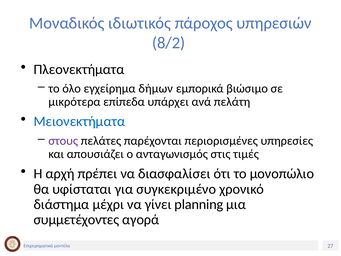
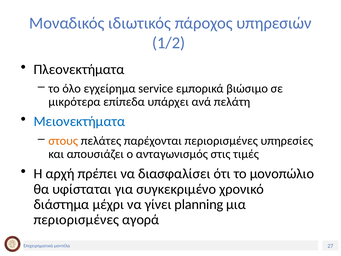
8/2: 8/2 -> 1/2
δήμων: δήμων -> service
στους colour: purple -> orange
συμμετέχοντες at (76, 220): συμμετέχοντες -> περιορισμένες
